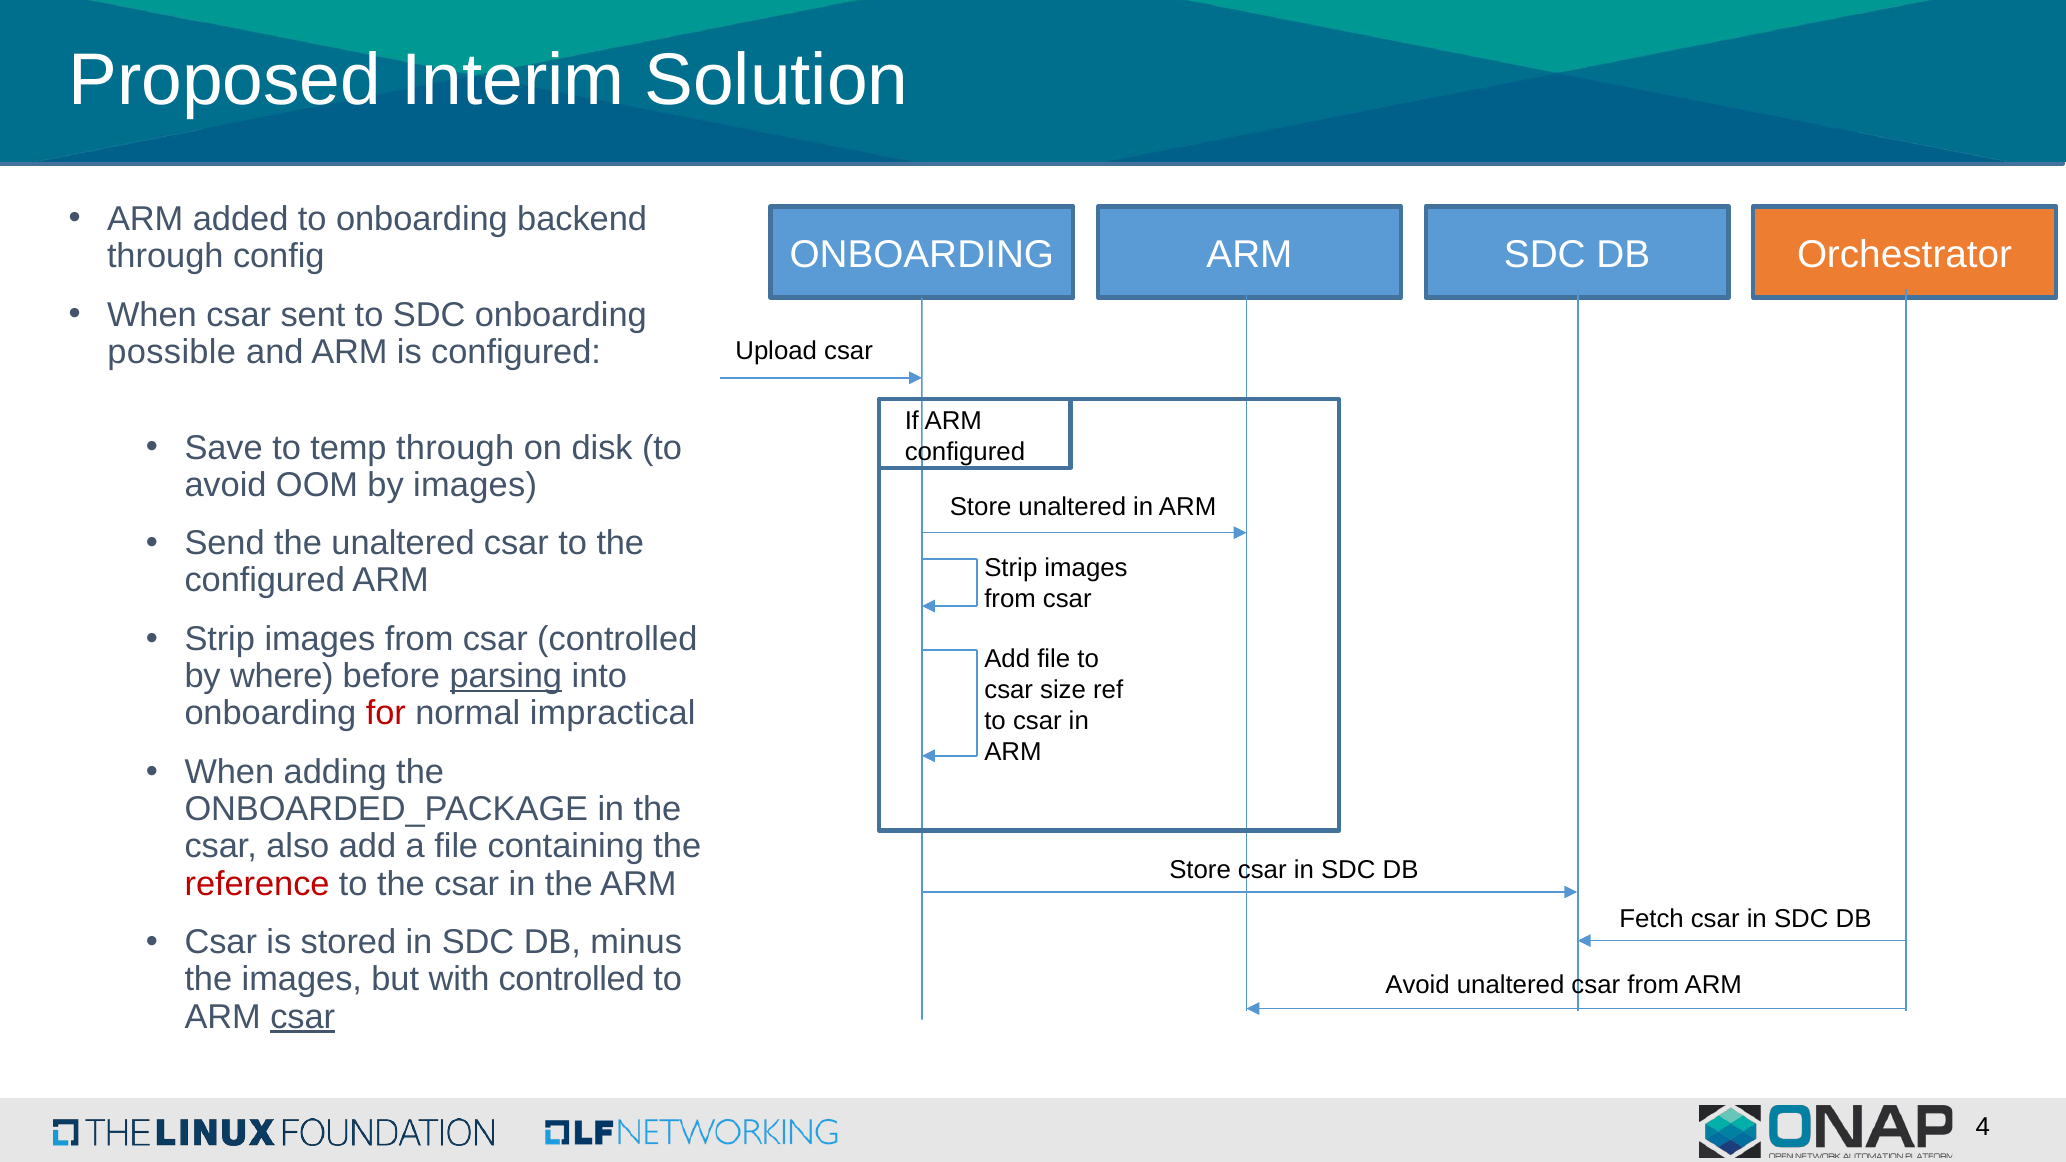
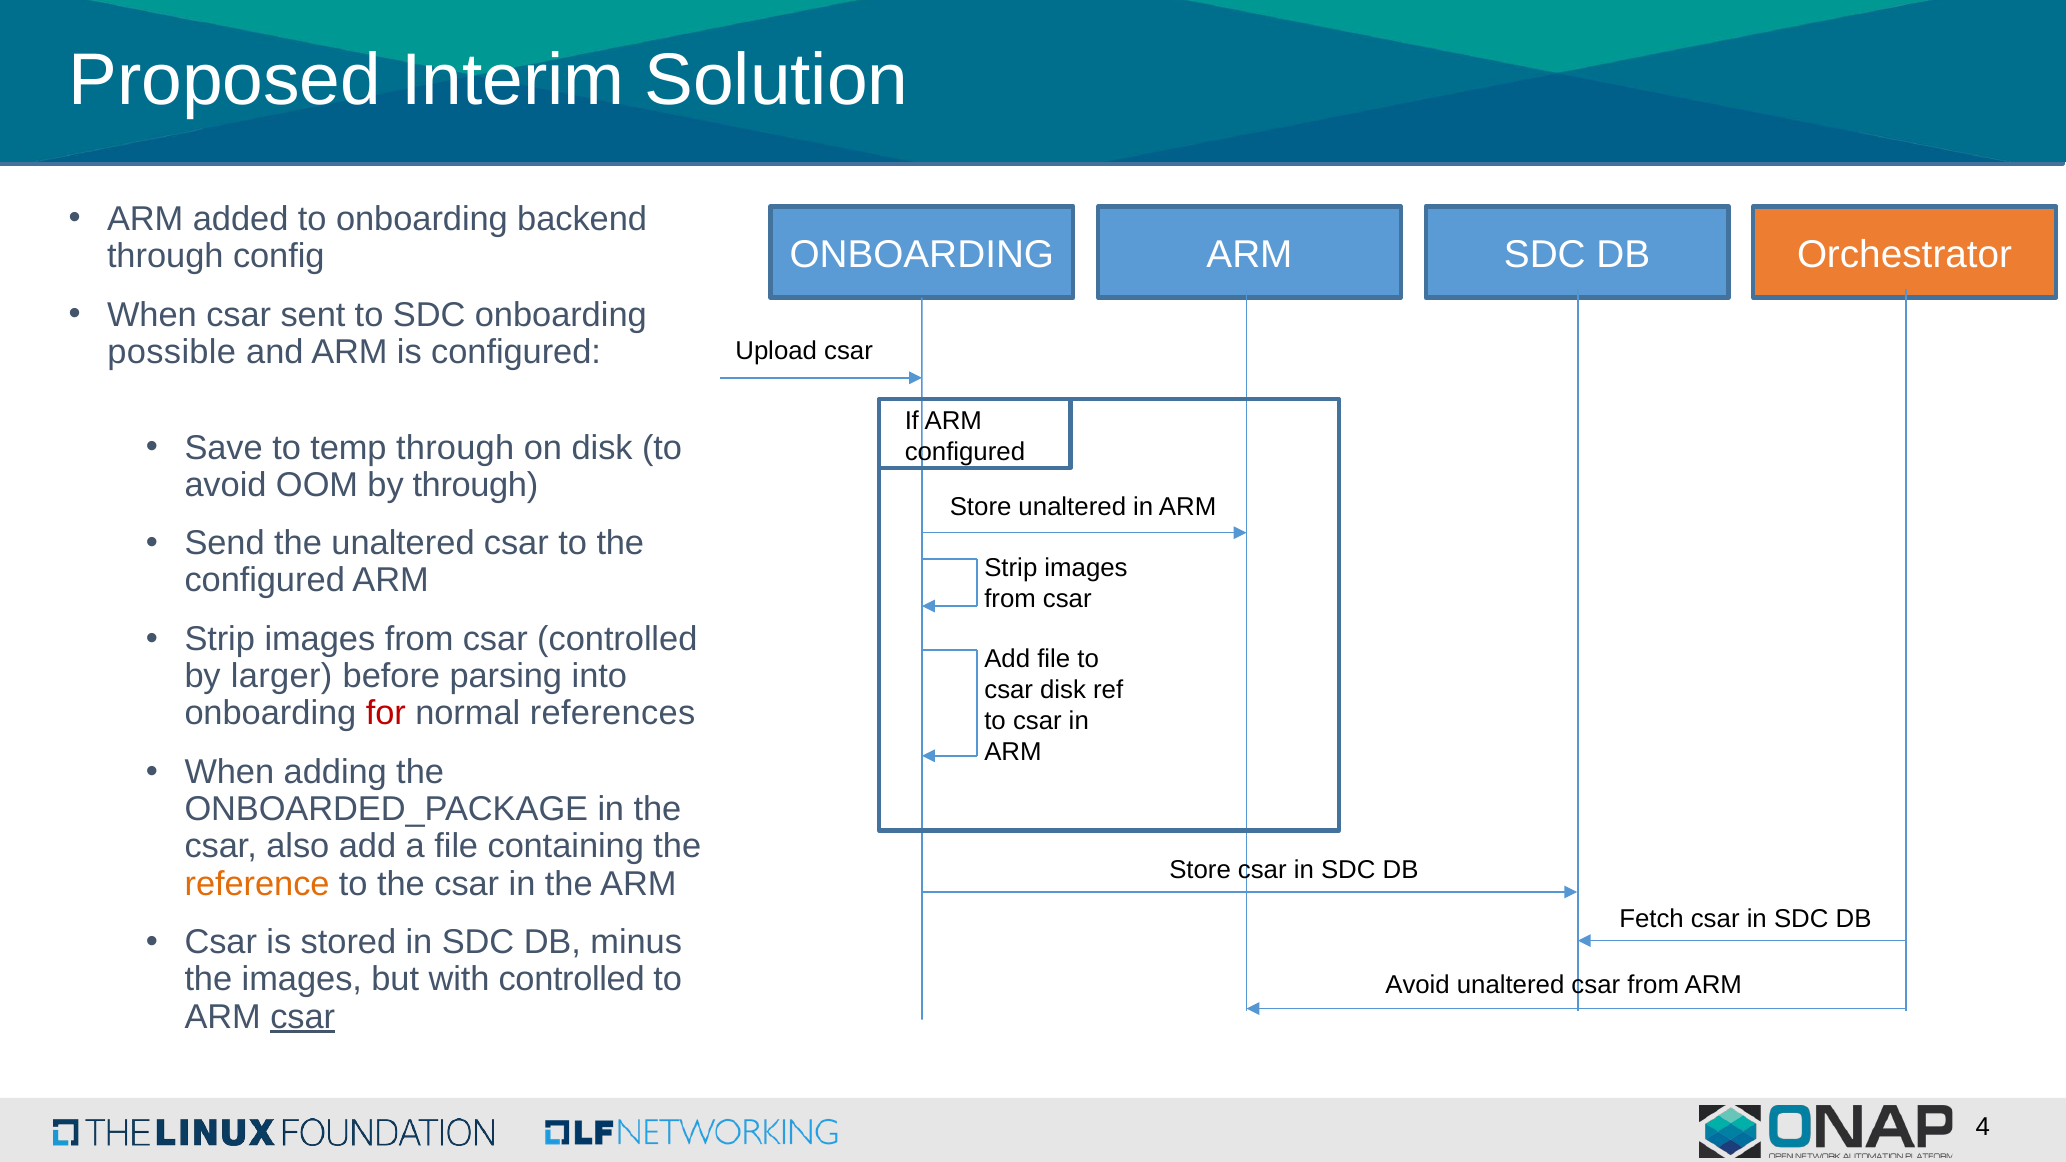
by images: images -> through
where: where -> larger
parsing underline: present -> none
csar size: size -> disk
impractical: impractical -> references
reference colour: red -> orange
